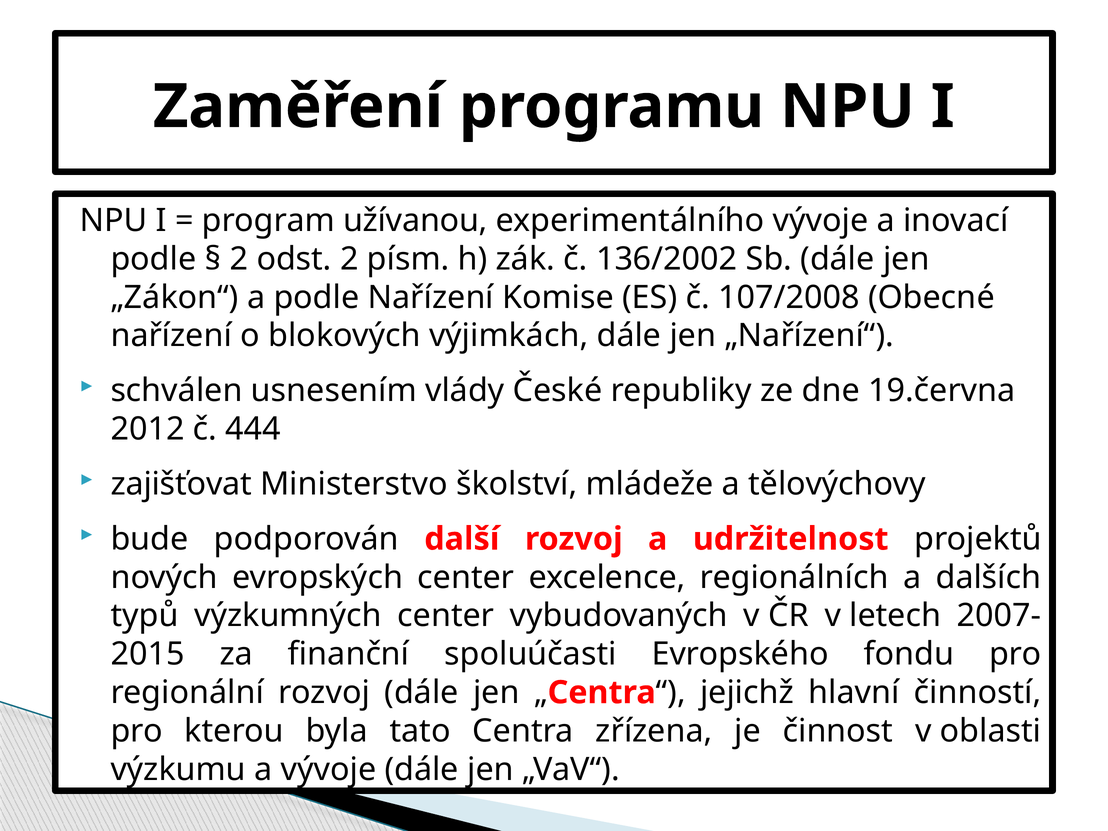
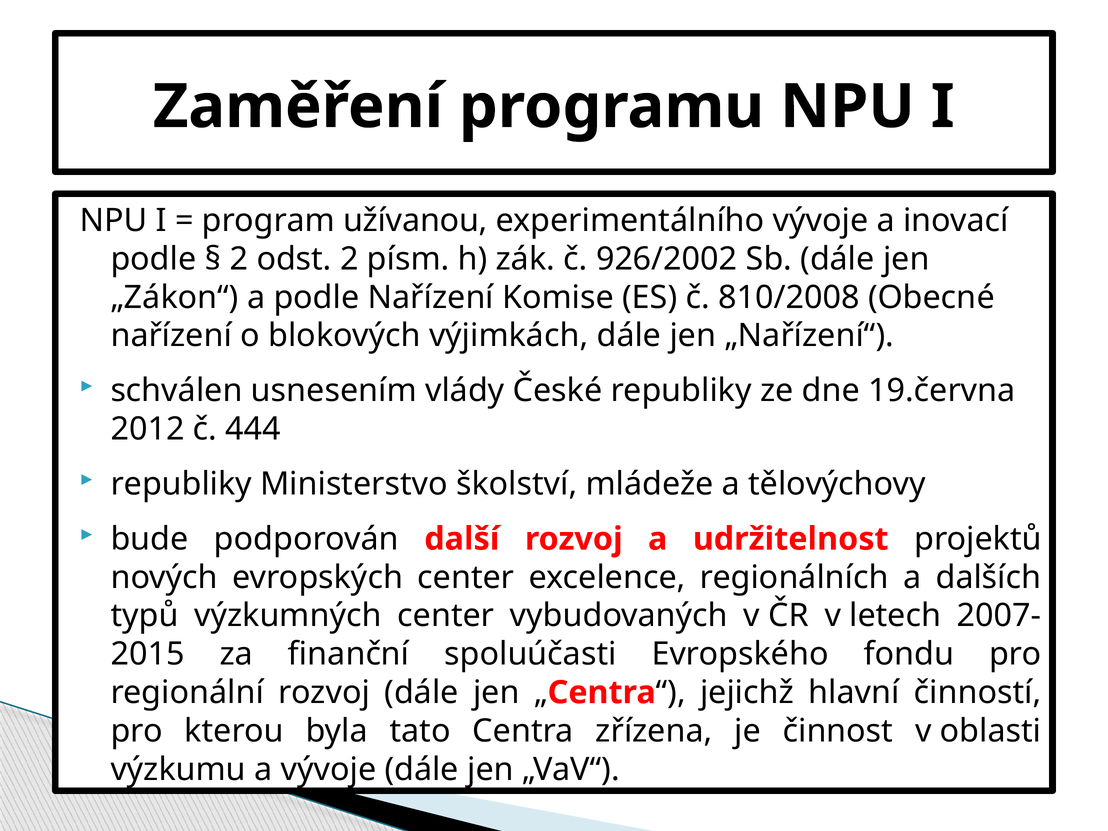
136/2002: 136/2002 -> 926/2002
107/2008: 107/2008 -> 810/2008
zajišťovat at (181, 484): zajišťovat -> republiky
